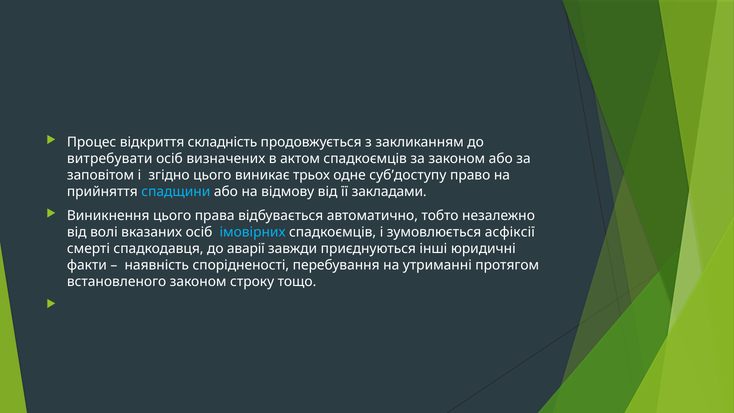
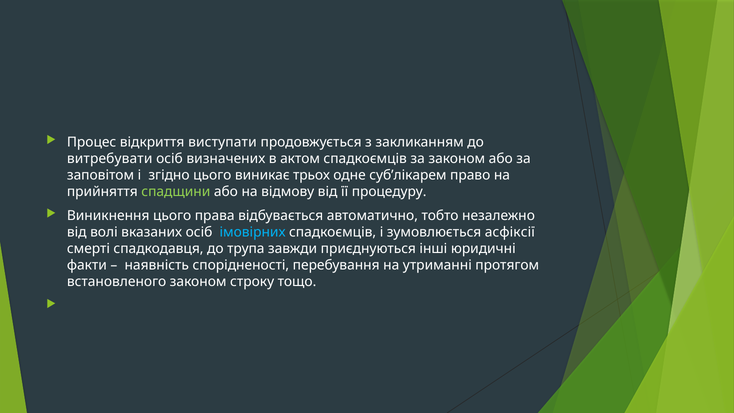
складність: складність -> виступати
суб’доступу: суб’доступу -> суб’лікарем
спадщини colour: light blue -> light green
закладами: закладами -> процедуру
аварії: аварії -> трупа
